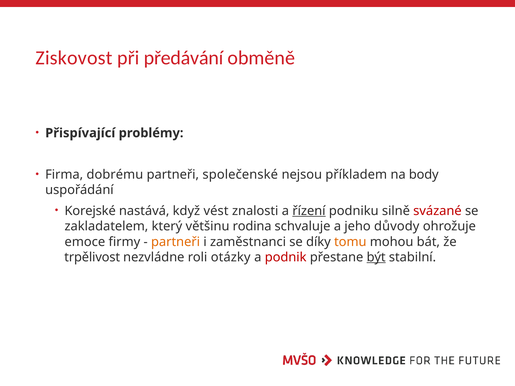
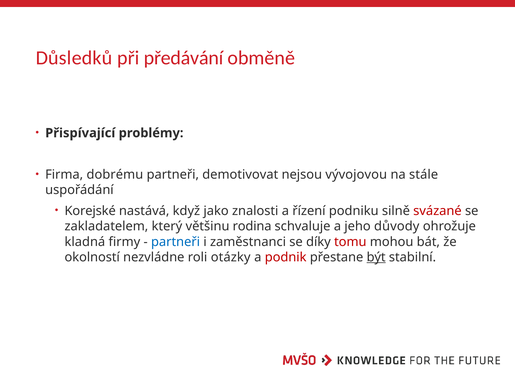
Ziskovost: Ziskovost -> Důsledků
společenské: společenské -> demotivovat
příkladem: příkladem -> vývojovou
body: body -> stále
vést: vést -> jako
řízení underline: present -> none
emoce: emoce -> kladná
partneři at (176, 242) colour: orange -> blue
tomu colour: orange -> red
trpělivost: trpělivost -> okolností
